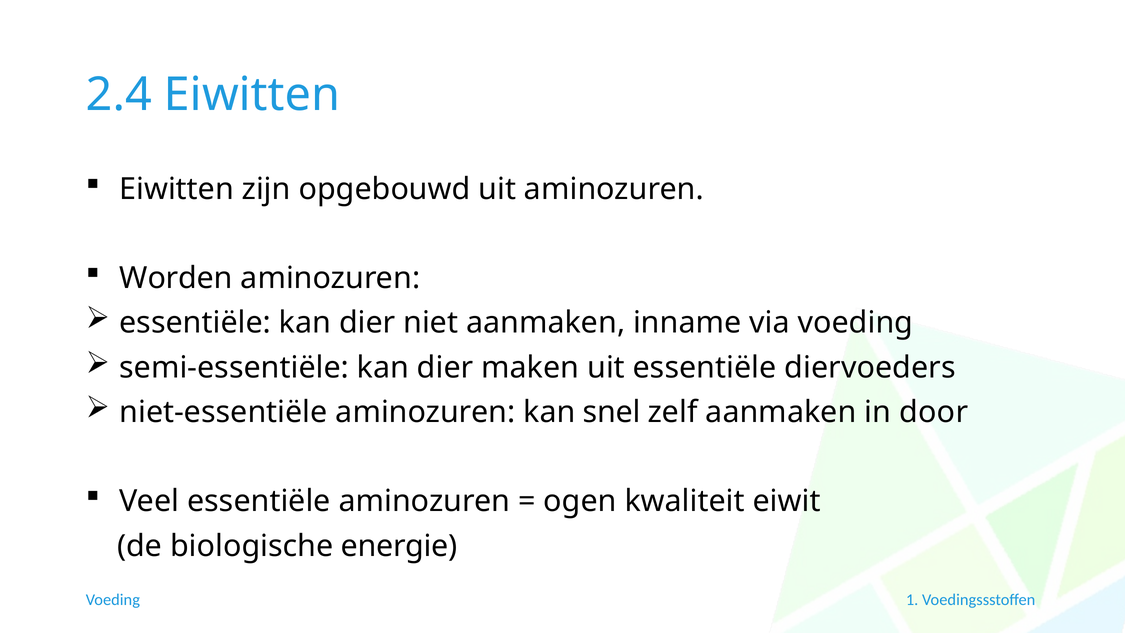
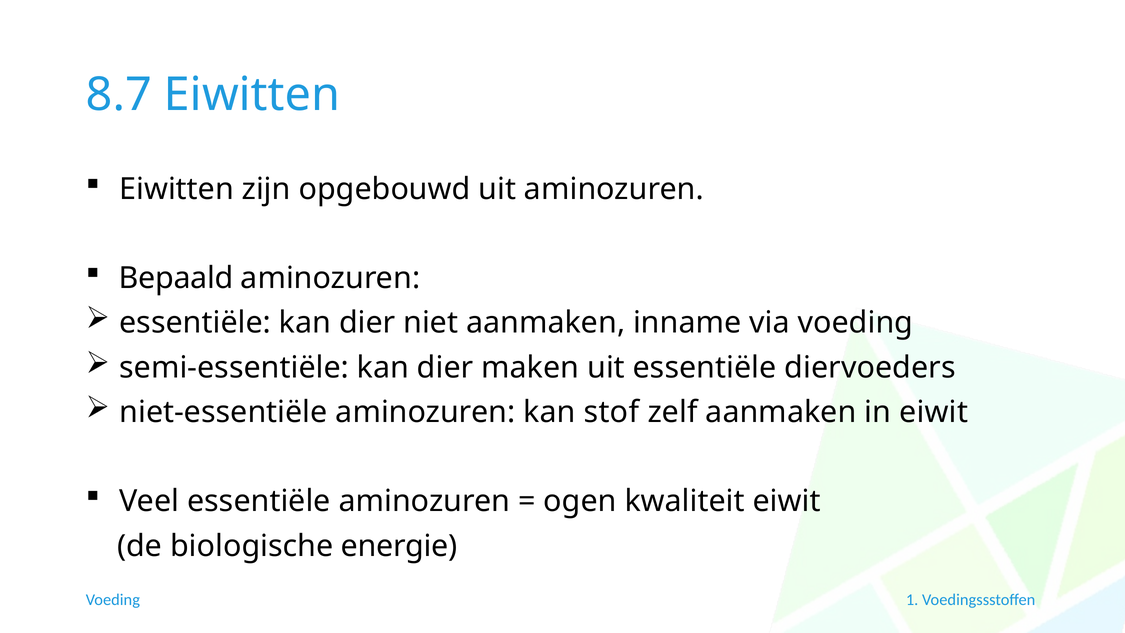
2.4: 2.4 -> 8.7
Worden: Worden -> Bepaald
snel: snel -> stof
in door: door -> eiwit
